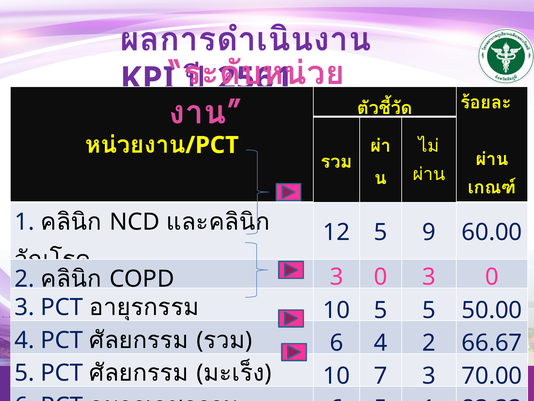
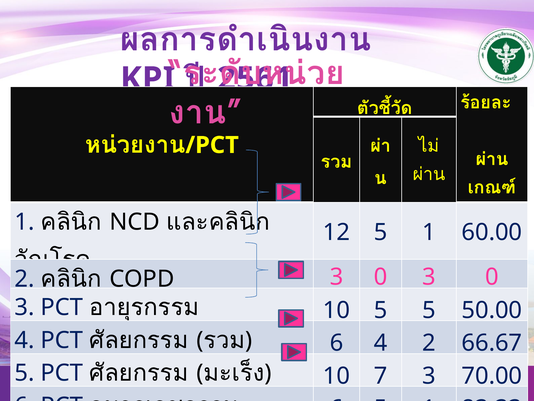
12 5 9: 9 -> 1
